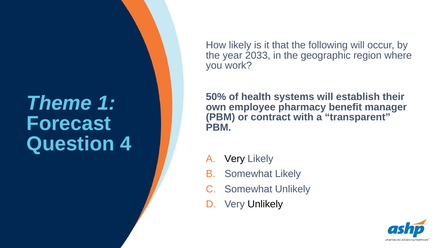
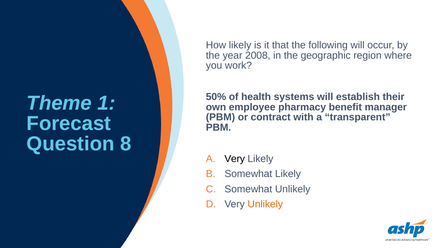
2033: 2033 -> 2008
4: 4 -> 8
Unlikely at (265, 205) colour: black -> orange
